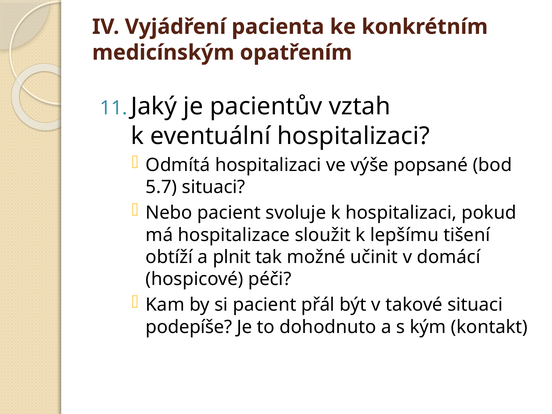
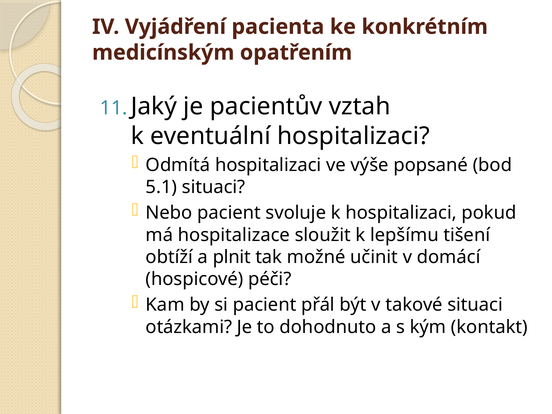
5.7: 5.7 -> 5.1
podepíše: podepíše -> otázkami
